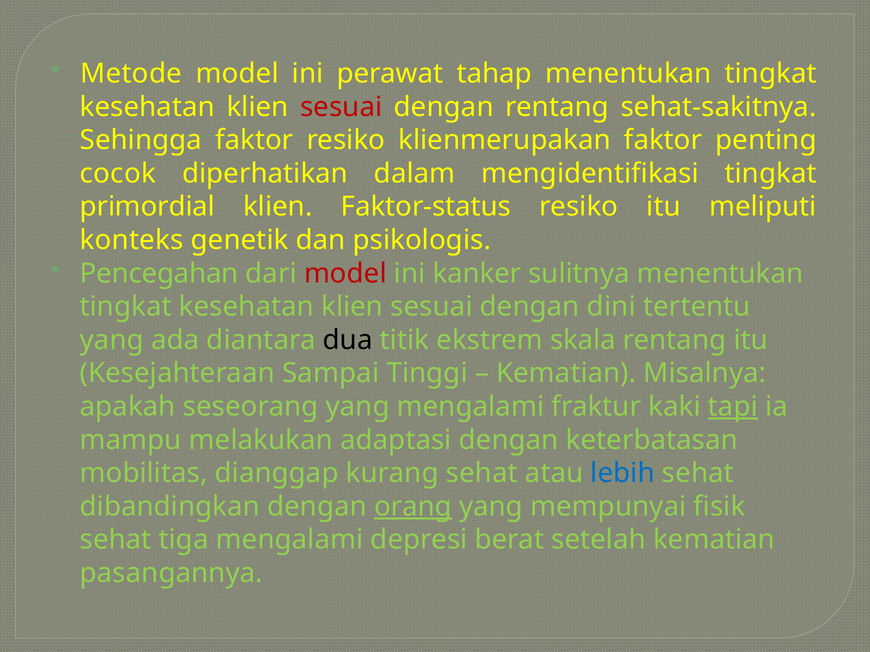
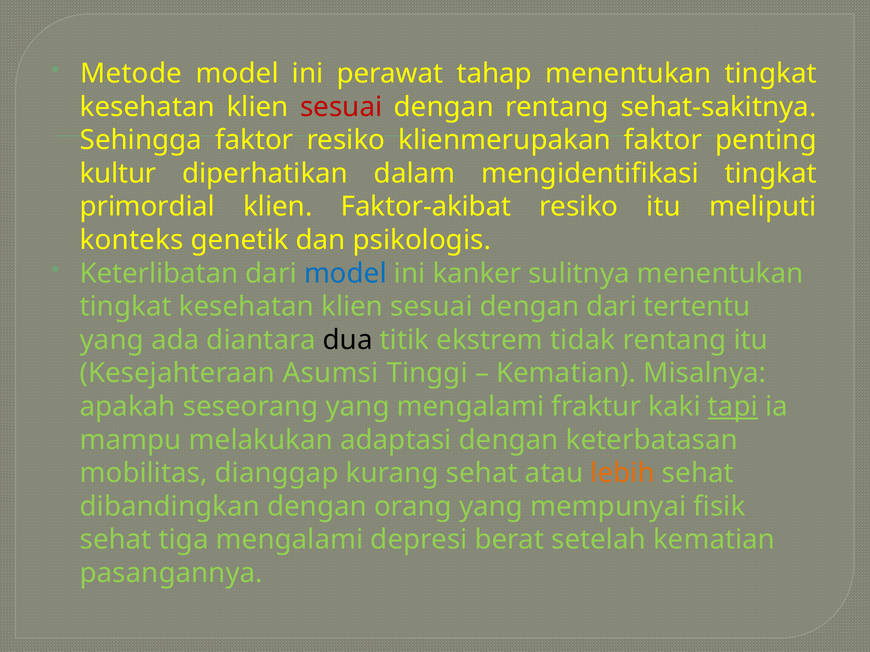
cocok: cocok -> kultur
Faktor-status: Faktor-status -> Faktor-akibat
Pencegahan: Pencegahan -> Keterlibatan
model at (345, 274) colour: red -> blue
dengan dini: dini -> dari
skala: skala -> tidak
Sampai: Sampai -> Asumsi
lebih colour: blue -> orange
orang underline: present -> none
